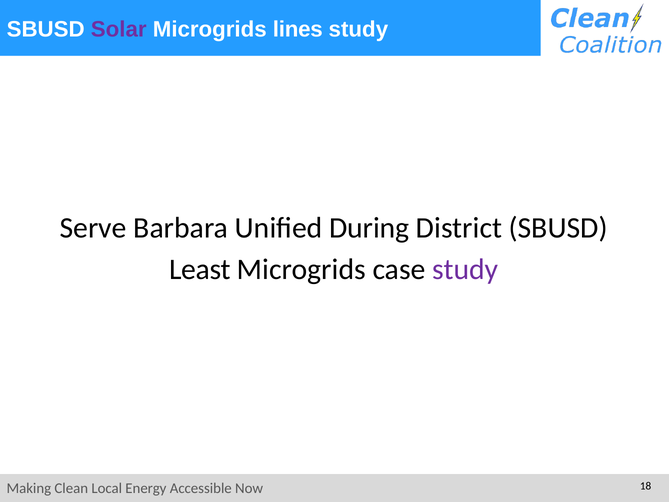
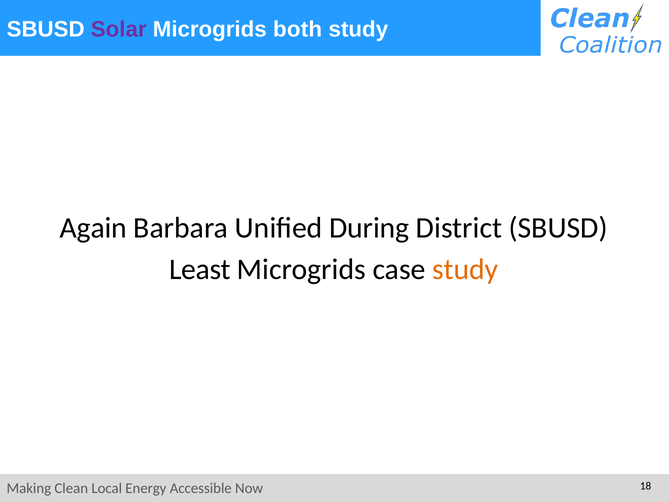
lines: lines -> both
Serve: Serve -> Again
study at (465, 270) colour: purple -> orange
